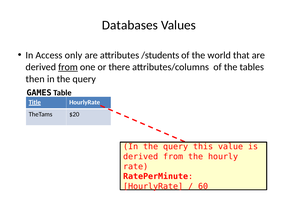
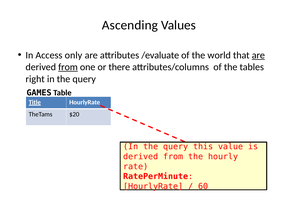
Databases: Databases -> Ascending
/students: /students -> /evaluate
are at (258, 55) underline: none -> present
then: then -> right
